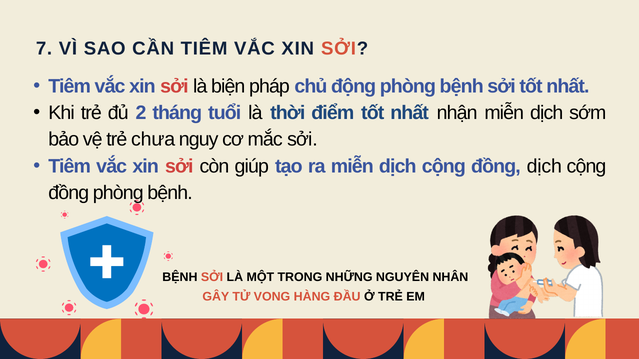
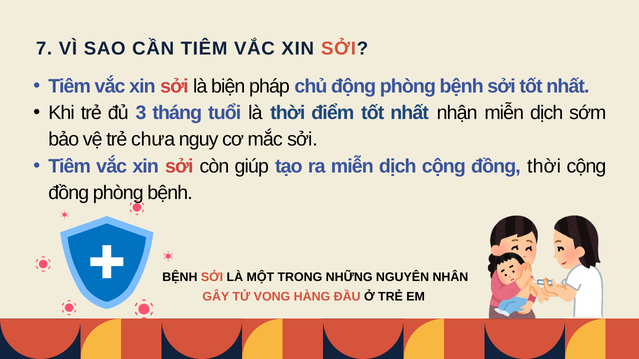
2: 2 -> 3
đồng dịch: dịch -> thời
